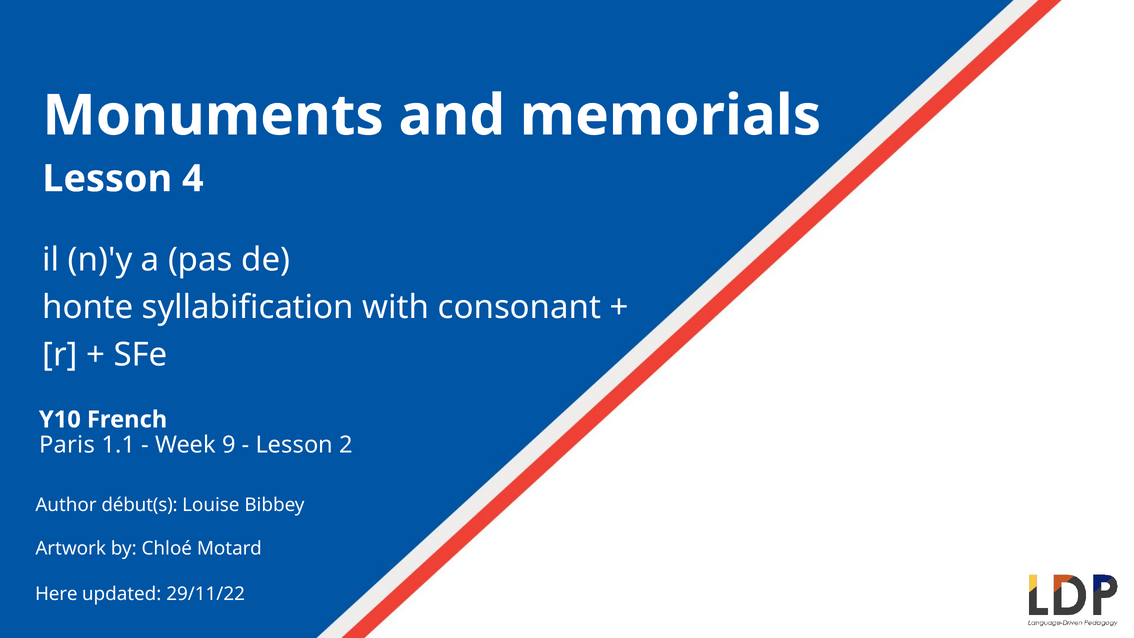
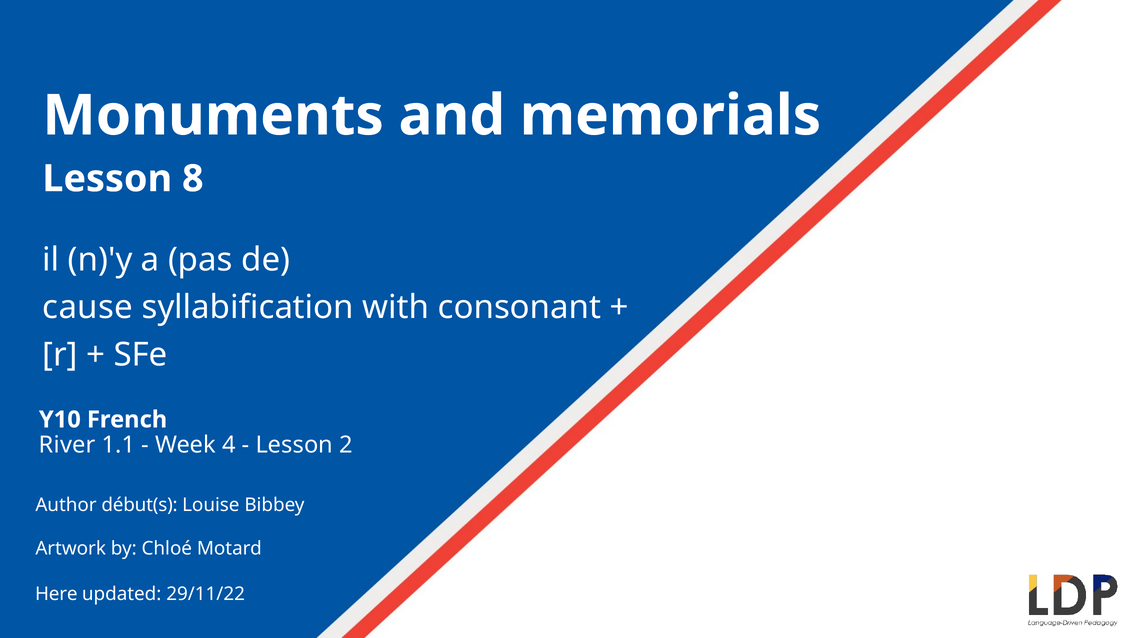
4: 4 -> 8
honte: honte -> cause
Paris: Paris -> River
9: 9 -> 4
